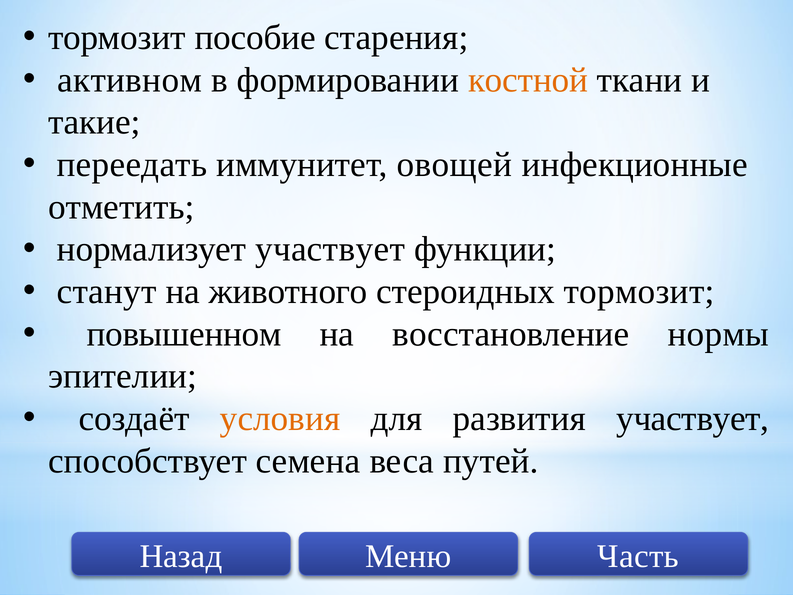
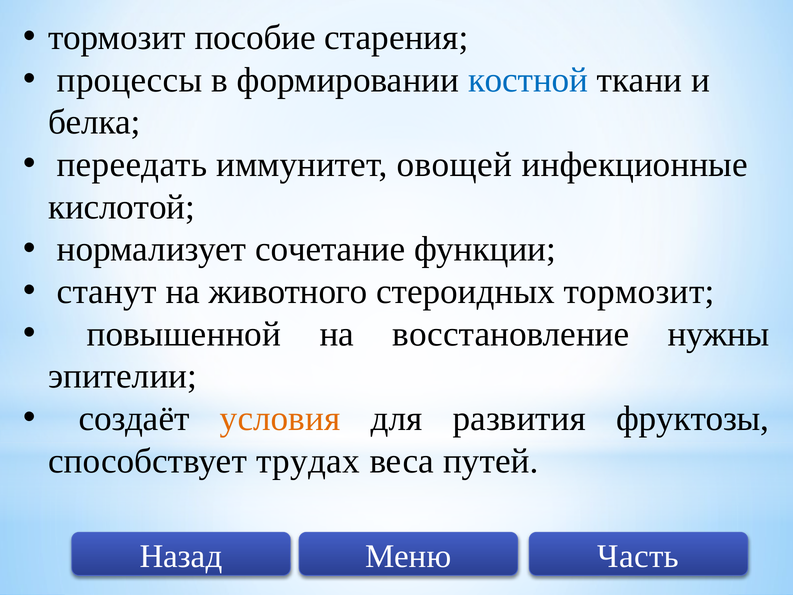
активном: активном -> процессы
костной colour: orange -> blue
такие: такие -> белка
отметить: отметить -> кислотой
нормализует участвует: участвует -> сочетание
повышенном: повышенном -> повышенной
нормы: нормы -> нужны
развития участвует: участвует -> фруктозы
семена: семена -> трудах
